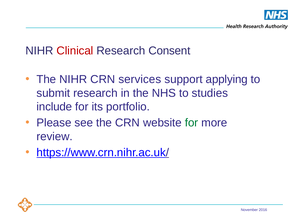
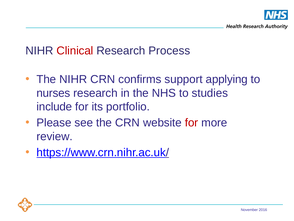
Consent: Consent -> Process
services: services -> confirms
submit: submit -> nurses
for at (192, 123) colour: green -> red
